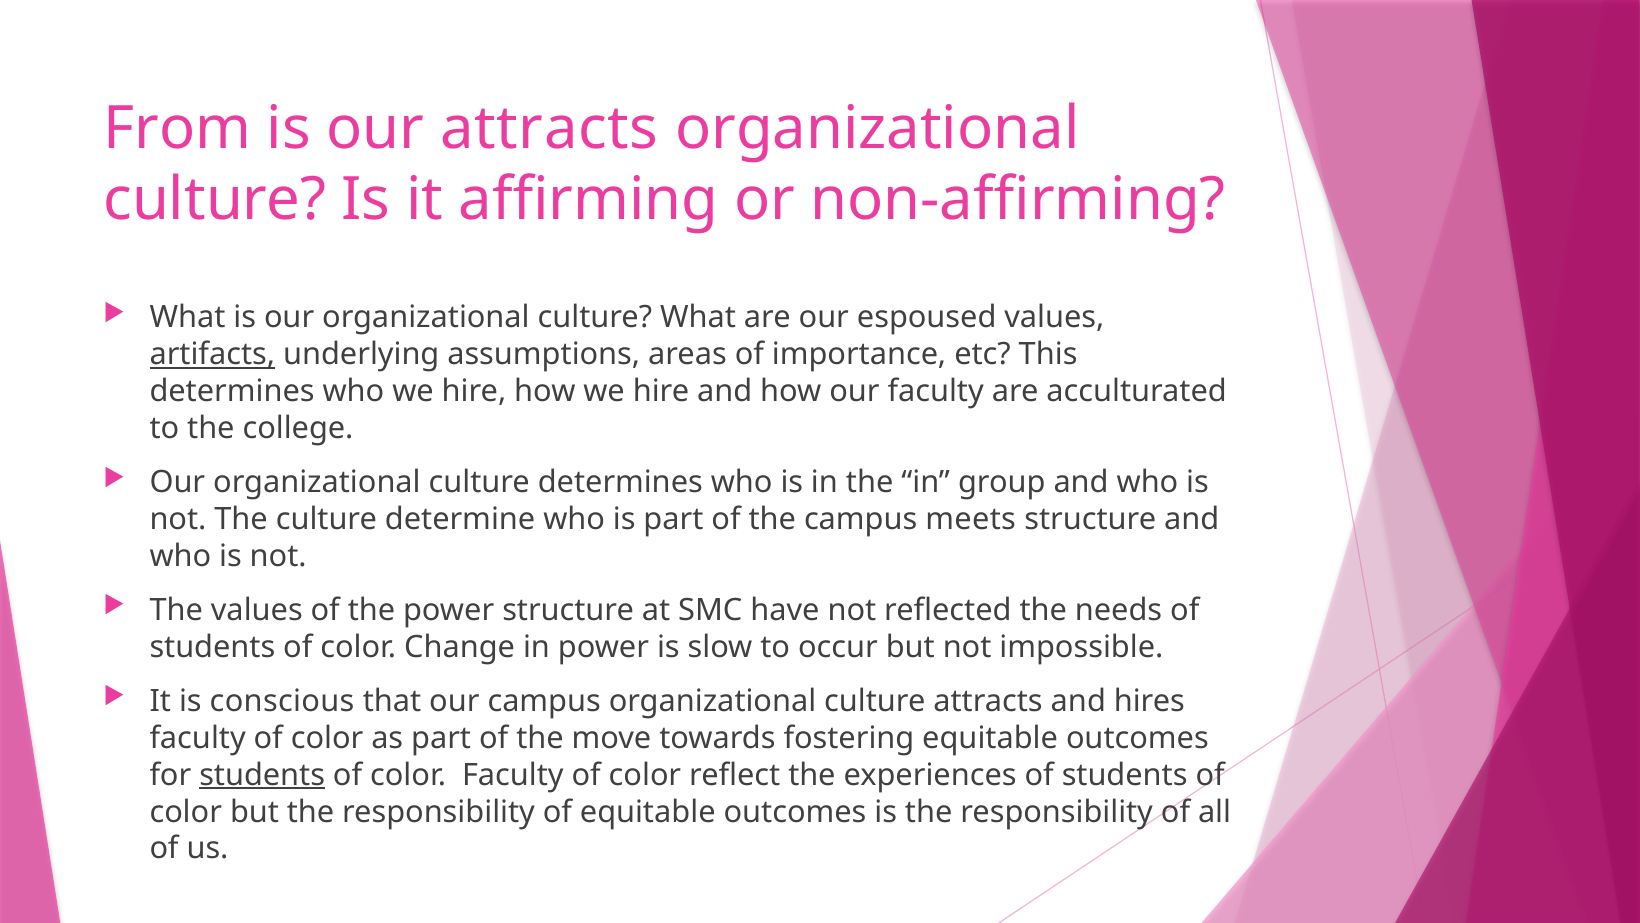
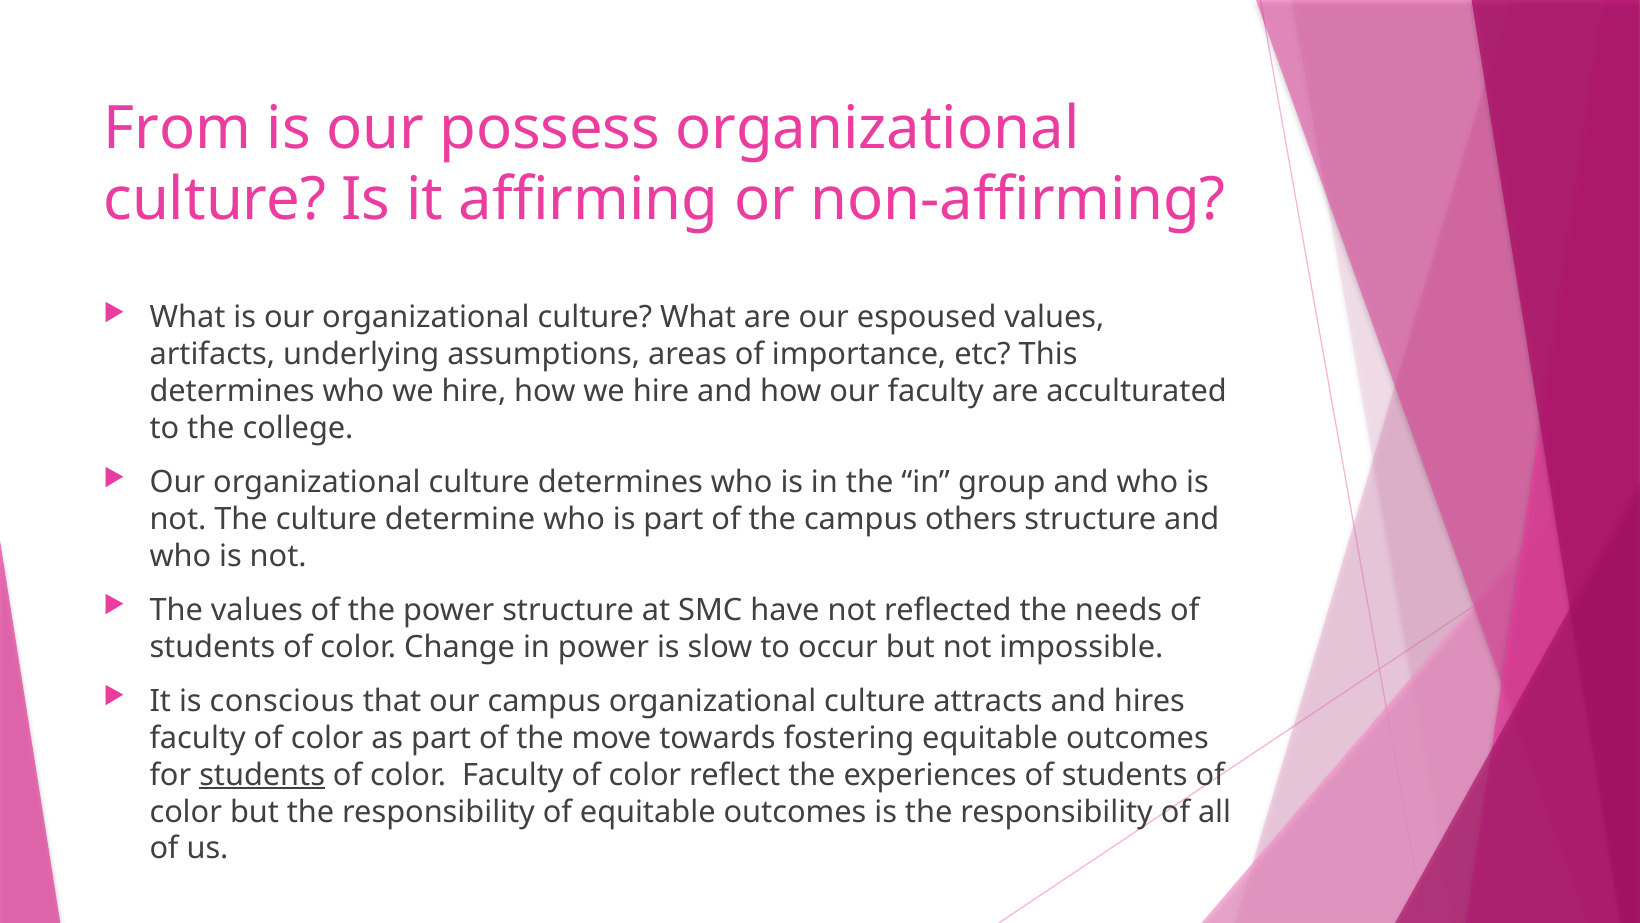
our attracts: attracts -> possess
artifacts underline: present -> none
meets: meets -> others
